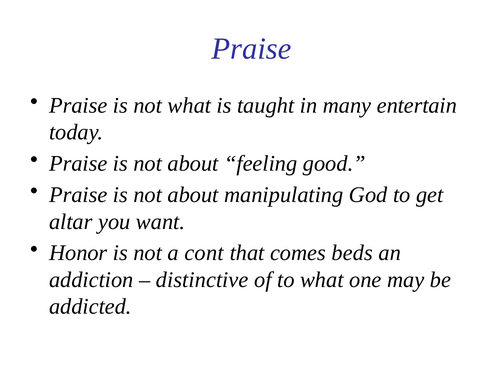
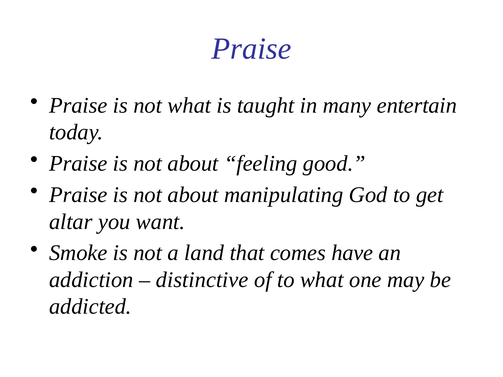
Honor: Honor -> Smoke
cont: cont -> land
beds: beds -> have
